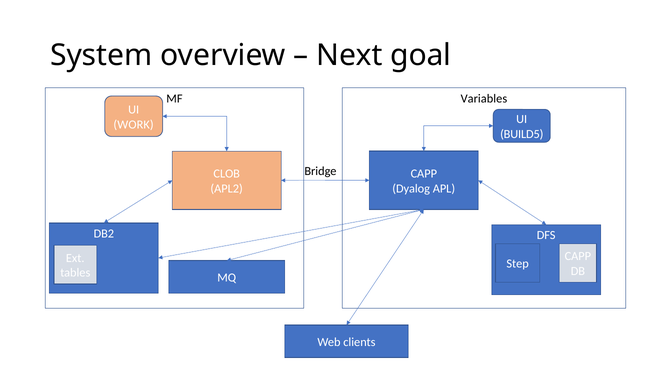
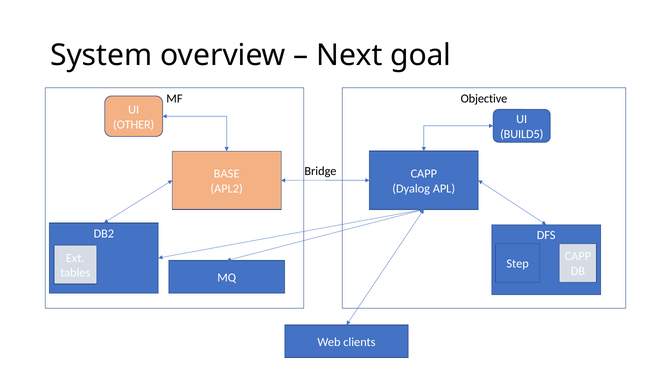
Variables: Variables -> Objective
WORK: WORK -> OTHER
CLOB: CLOB -> BASE
